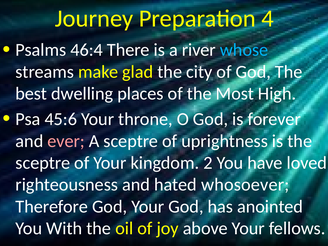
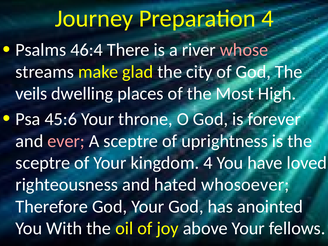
whose colour: light blue -> pink
best: best -> veils
kingdom 2: 2 -> 4
